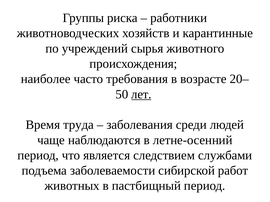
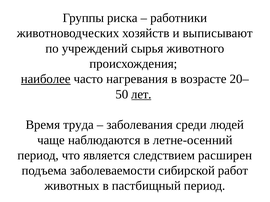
карантинные: карантинные -> выписывают
наиболее underline: none -> present
требования: требования -> нагревания
службами: службами -> расширен
